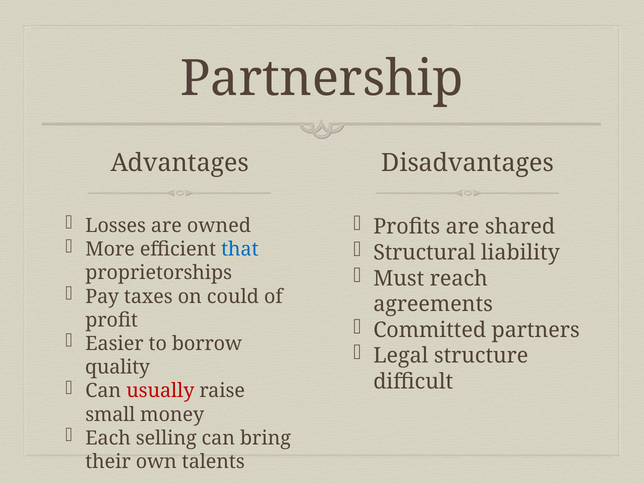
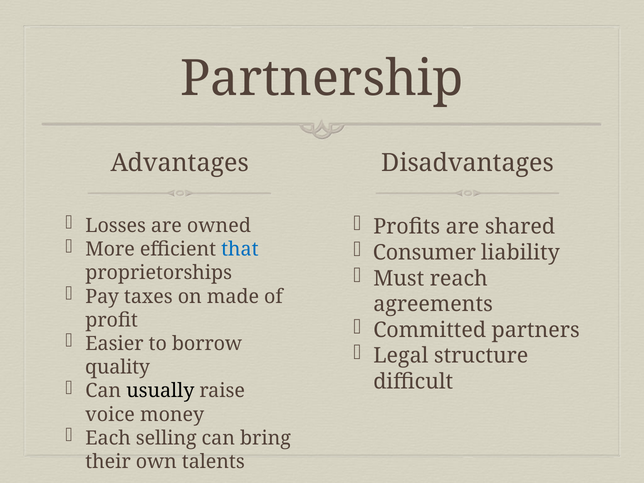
Structural: Structural -> Consumer
could: could -> made
usually colour: red -> black
small: small -> voice
